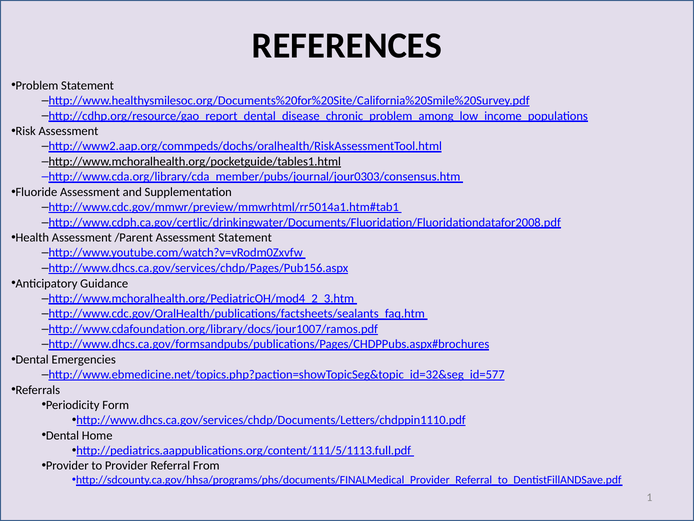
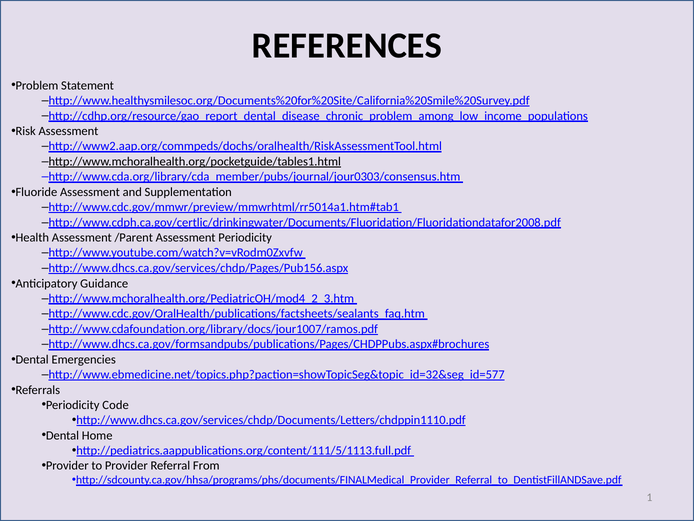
Assessment Statement: Statement -> Periodicity
Form: Form -> Code
